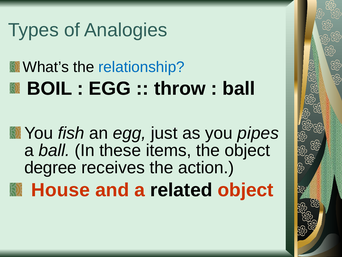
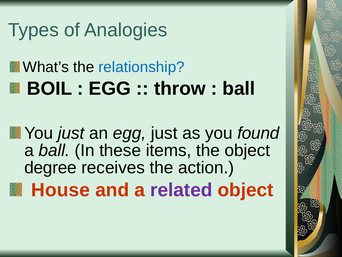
You fish: fish -> just
pipes: pipes -> found
related colour: black -> purple
